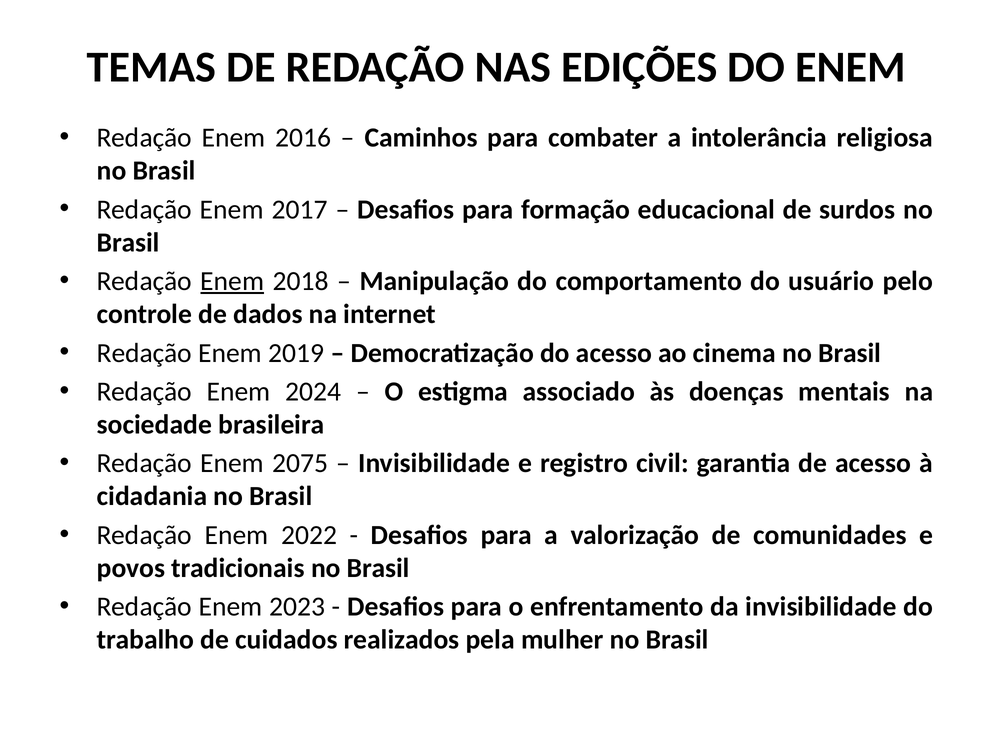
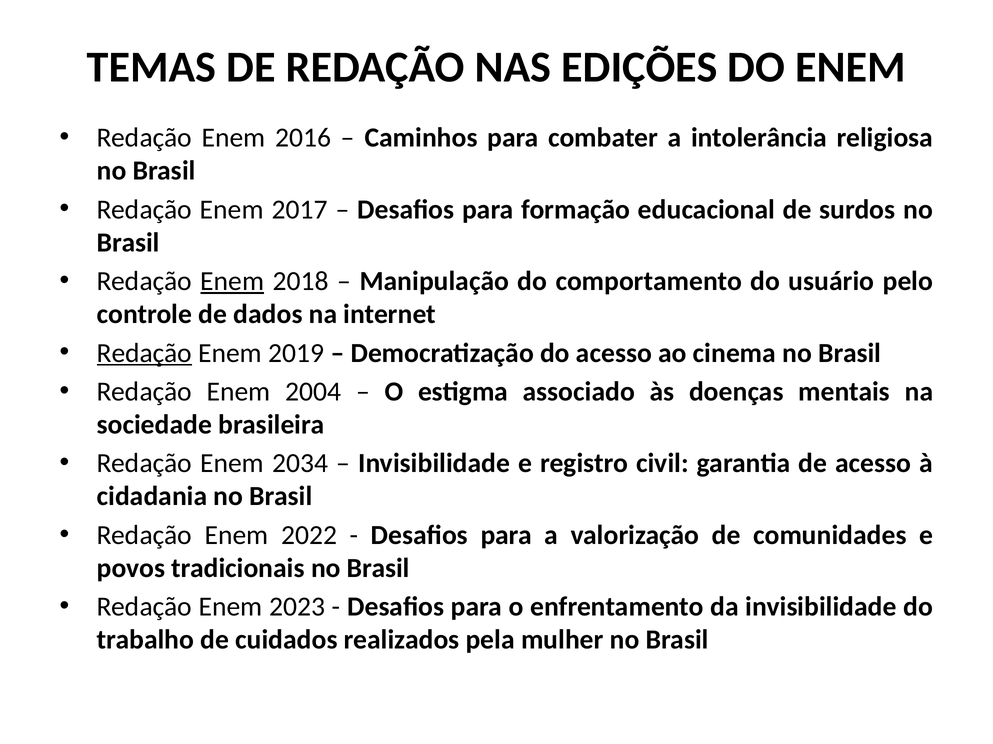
Redação at (144, 353) underline: none -> present
2024: 2024 -> 2004
2075: 2075 -> 2034
